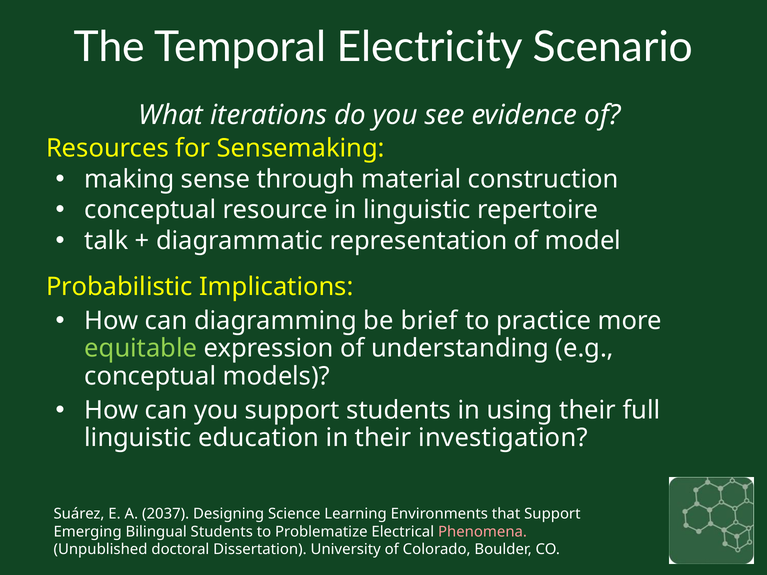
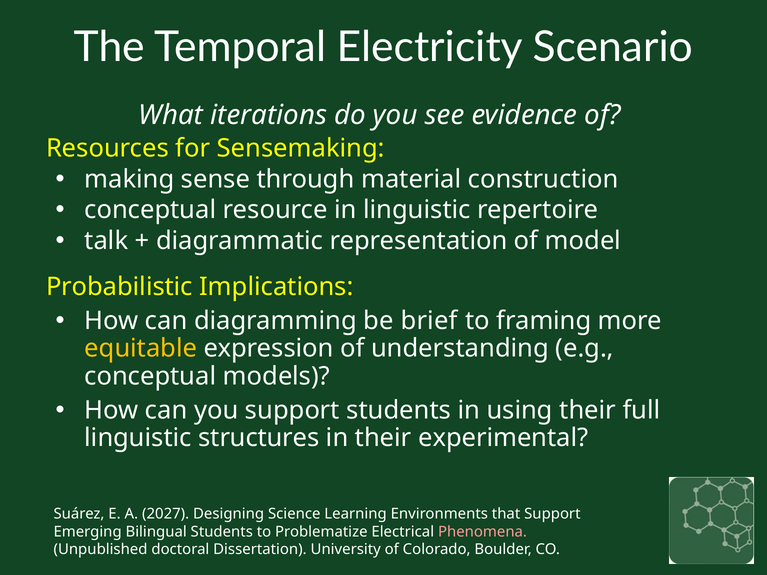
practice: practice -> framing
equitable colour: light green -> yellow
education: education -> structures
investigation: investigation -> experimental
2037: 2037 -> 2027
